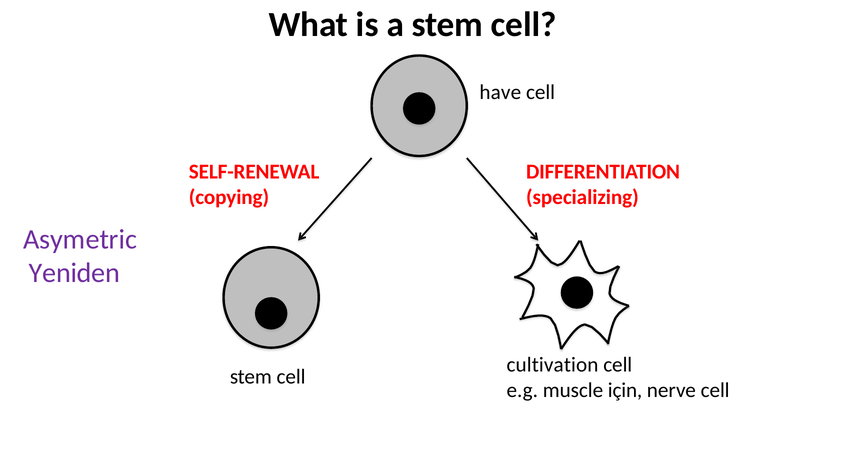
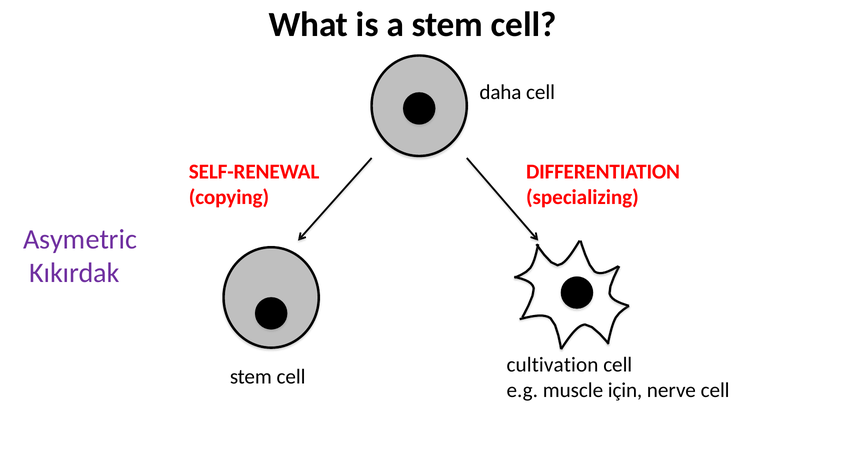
have: have -> daha
Yeniden: Yeniden -> Kıkırdak
